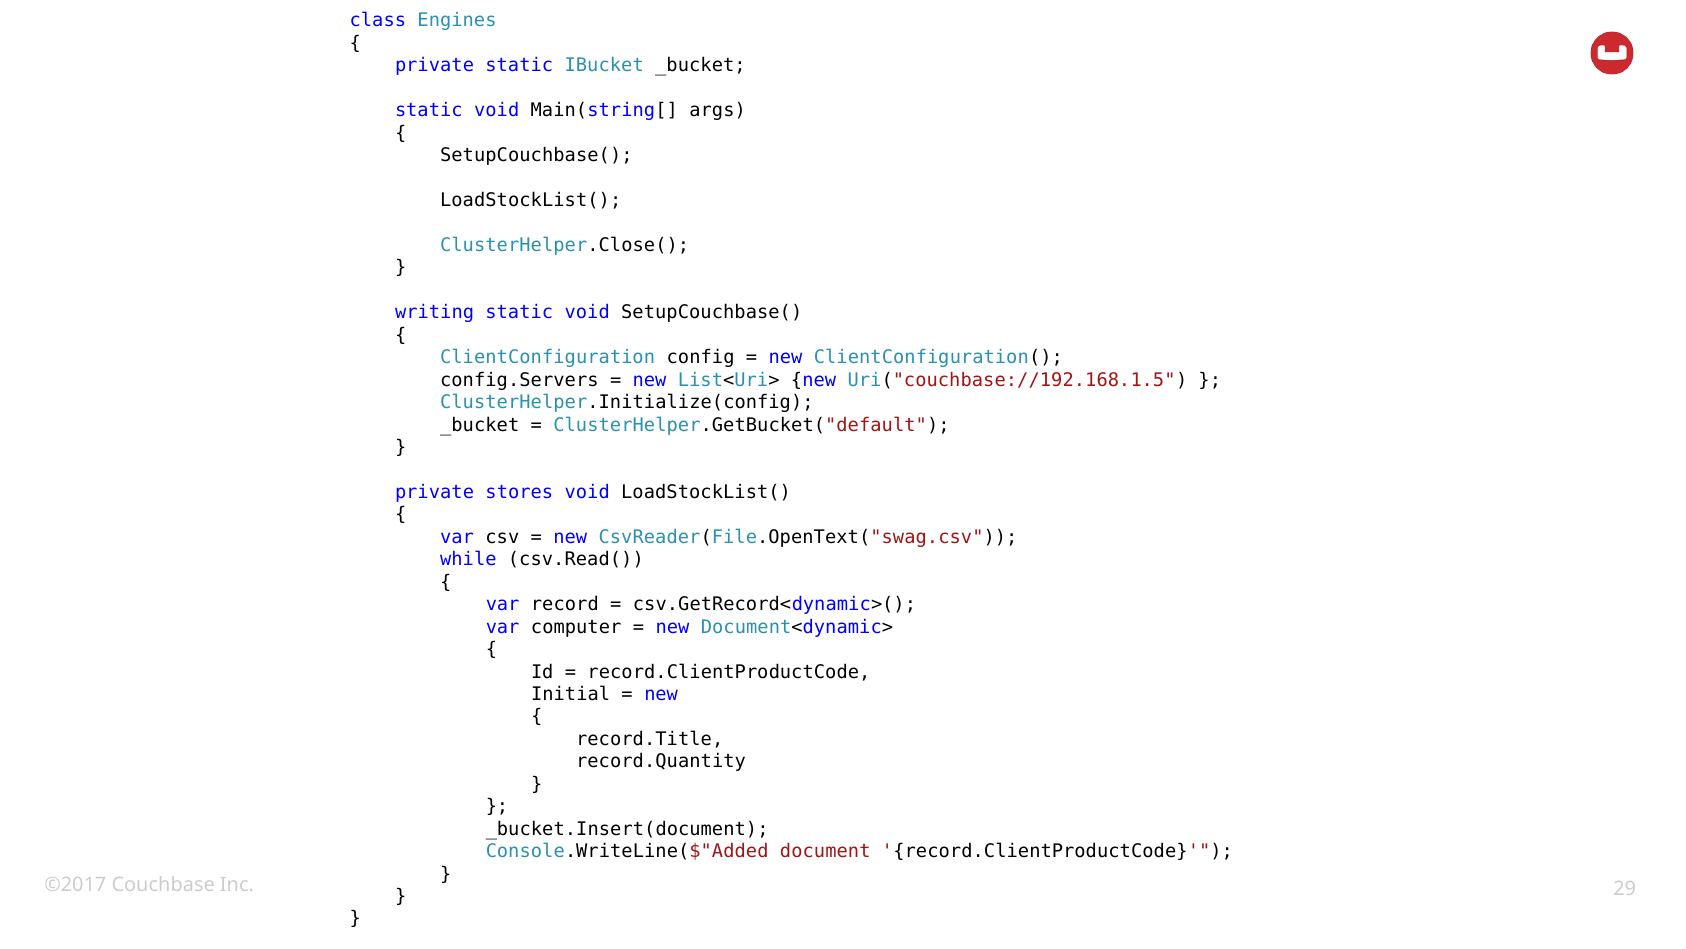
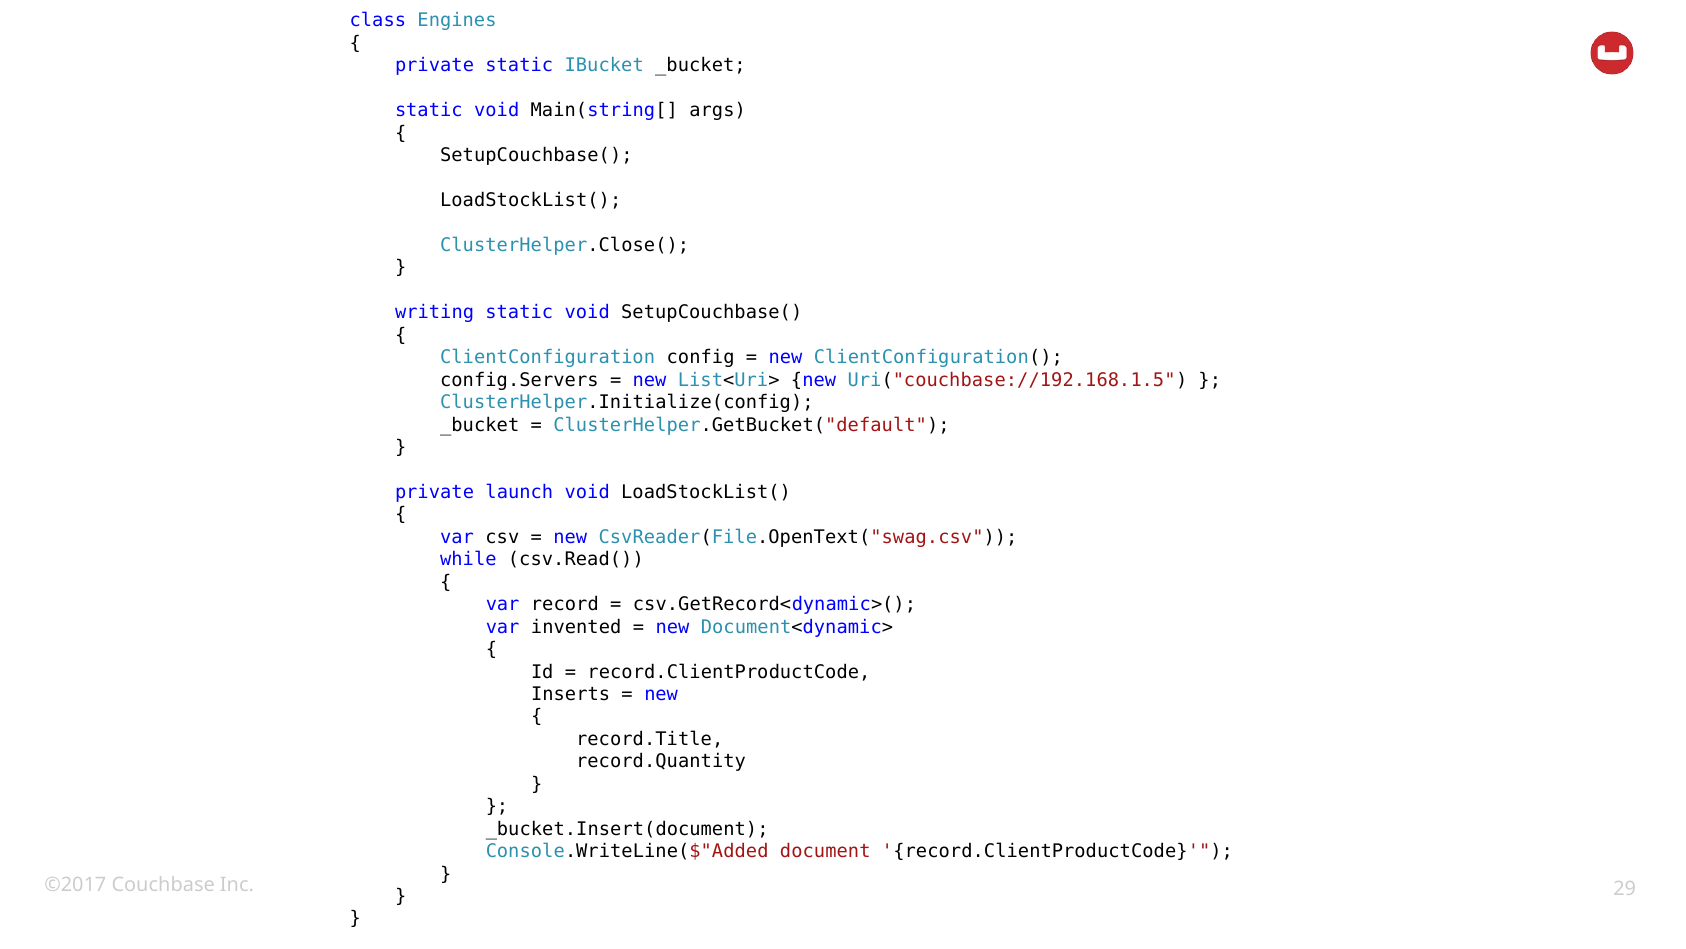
stores: stores -> launch
computer: computer -> invented
Initial: Initial -> Inserts
